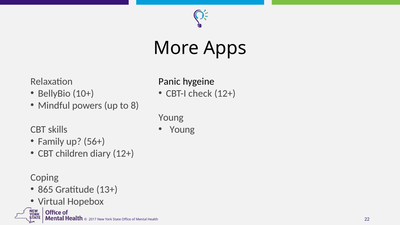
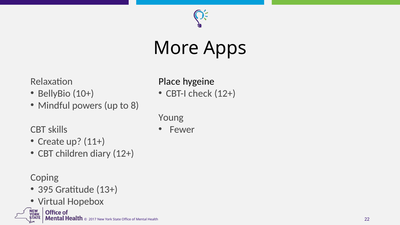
Panic: Panic -> Place
Young at (182, 130): Young -> Fewer
Family: Family -> Create
56+: 56+ -> 11+
865: 865 -> 395
